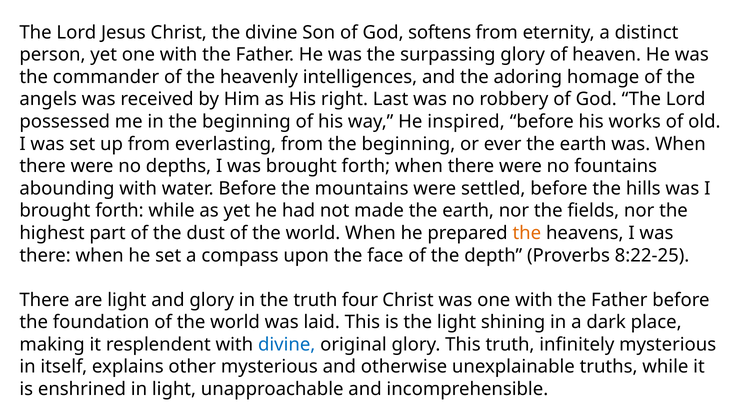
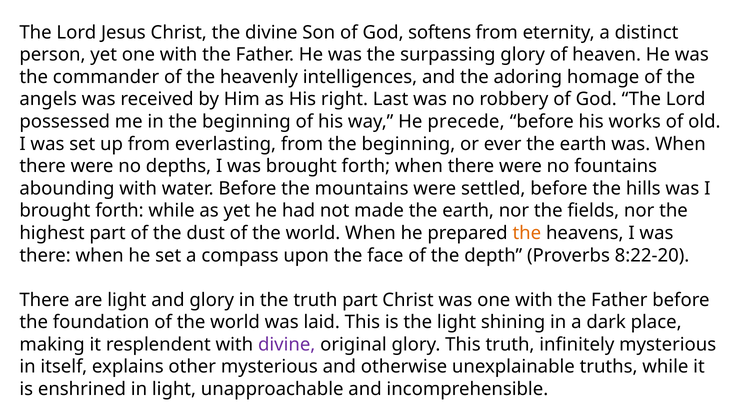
inspired: inspired -> precede
8:22-25: 8:22-25 -> 8:22-20
truth four: four -> part
divine at (287, 344) colour: blue -> purple
